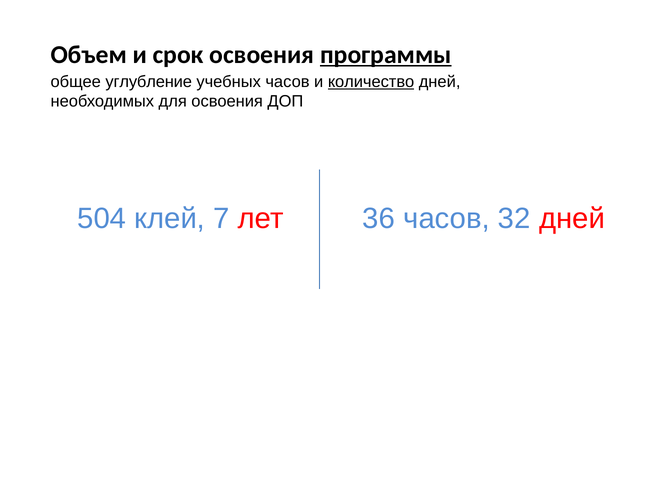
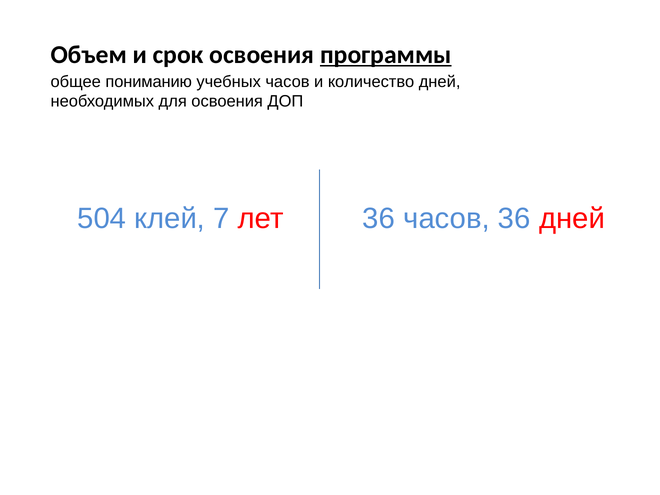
углубление: углубление -> пониманию
количество underline: present -> none
часов 32: 32 -> 36
